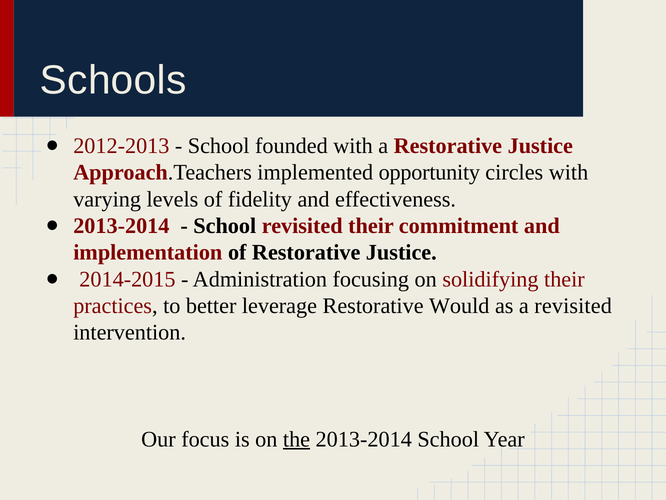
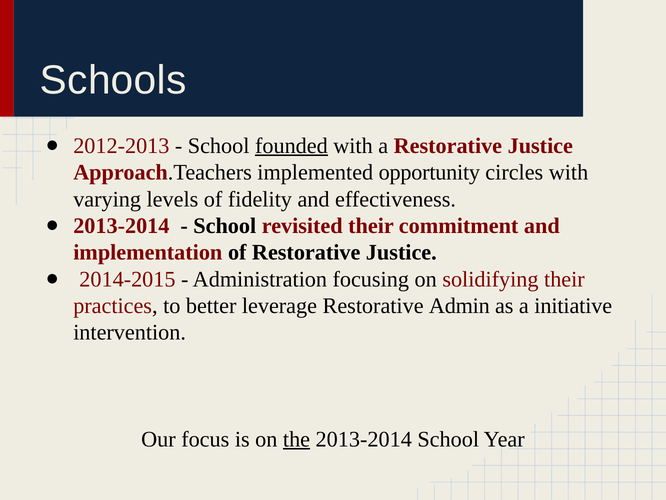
founded underline: none -> present
Would: Would -> Admin
a revisited: revisited -> initiative
